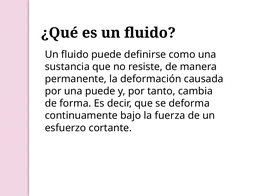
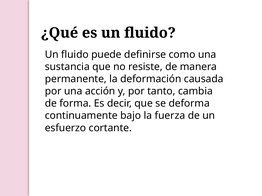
una puede: puede -> acción
